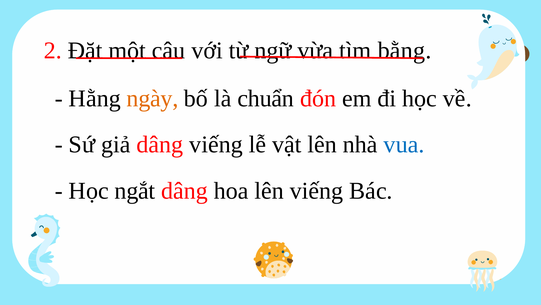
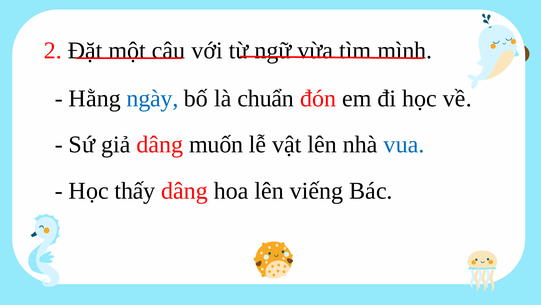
bằng: bằng -> mình
ngày colour: orange -> blue
dâng viếng: viếng -> muốn
ngắt: ngắt -> thấy
